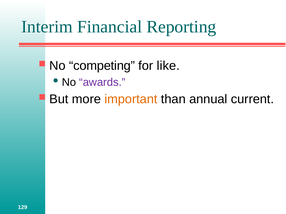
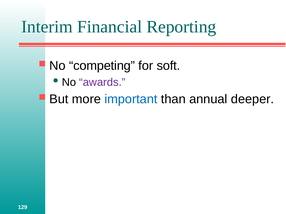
like: like -> soft
important colour: orange -> blue
current: current -> deeper
